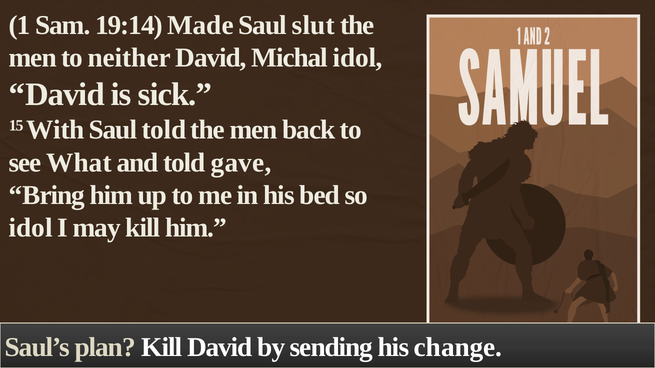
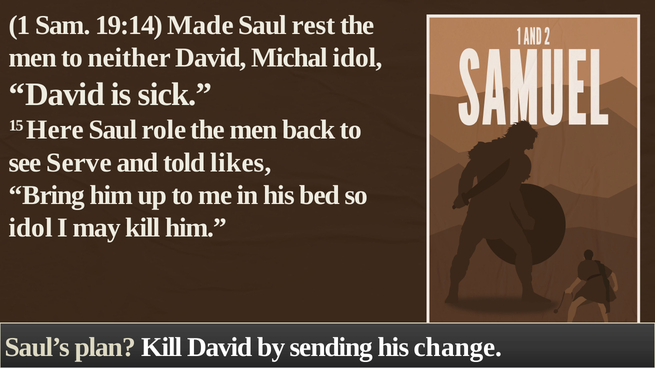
slut: slut -> rest
With: With -> Here
Saul told: told -> role
What: What -> Serve
gave: gave -> likes
